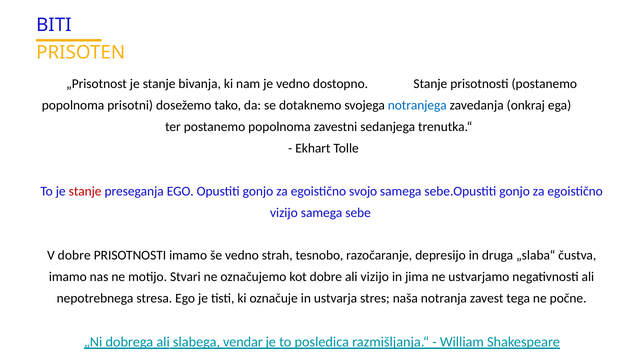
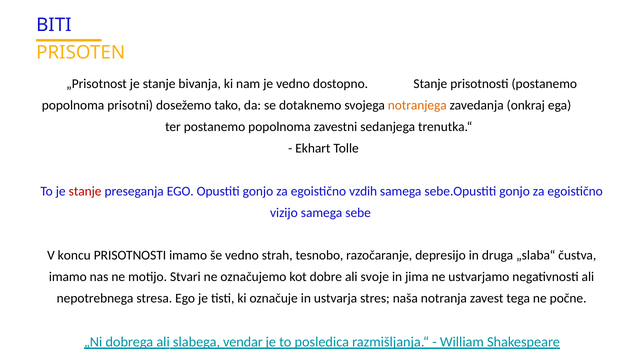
notranjega colour: blue -> orange
svojo: svojo -> vzdih
V dobre: dobre -> koncu
ali vizijo: vizijo -> svoje
